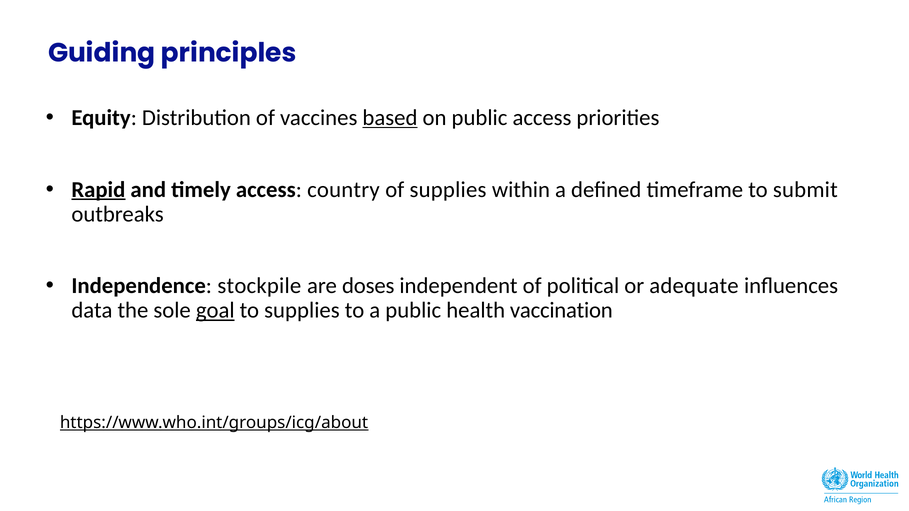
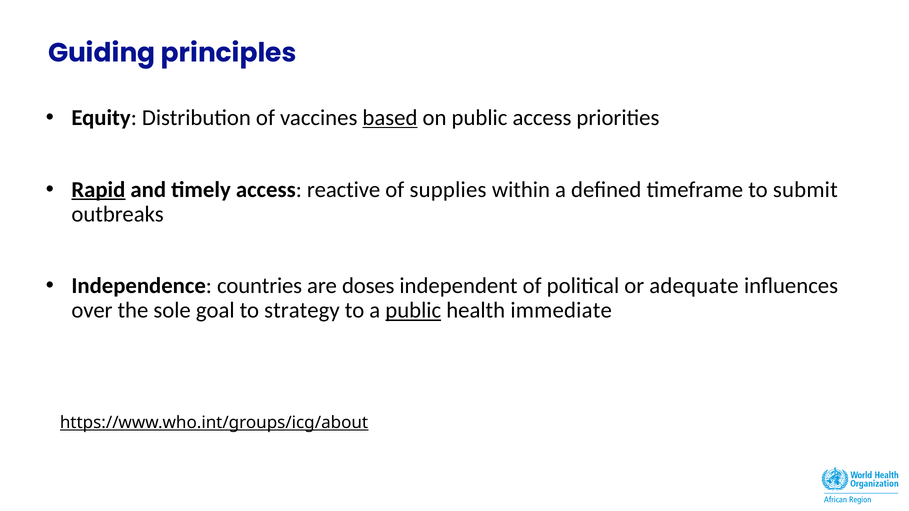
country: country -> reactive
stockpile: stockpile -> countries
data: data -> over
goal underline: present -> none
to supplies: supplies -> strategy
public at (413, 311) underline: none -> present
vaccination: vaccination -> immediate
